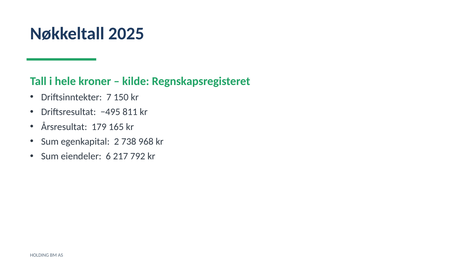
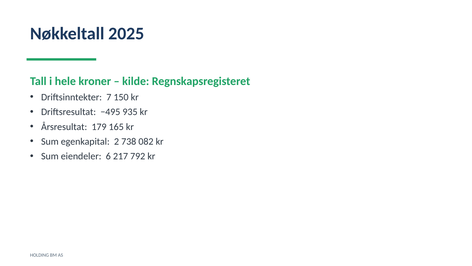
811: 811 -> 935
968: 968 -> 082
